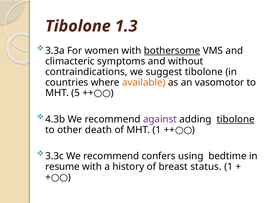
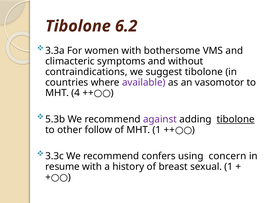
1.3: 1.3 -> 6.2
bothersome underline: present -> none
available colour: orange -> purple
5: 5 -> 4
4.3b: 4.3b -> 5.3b
death: death -> follow
bedtime: bedtime -> concern
status: status -> sexual
